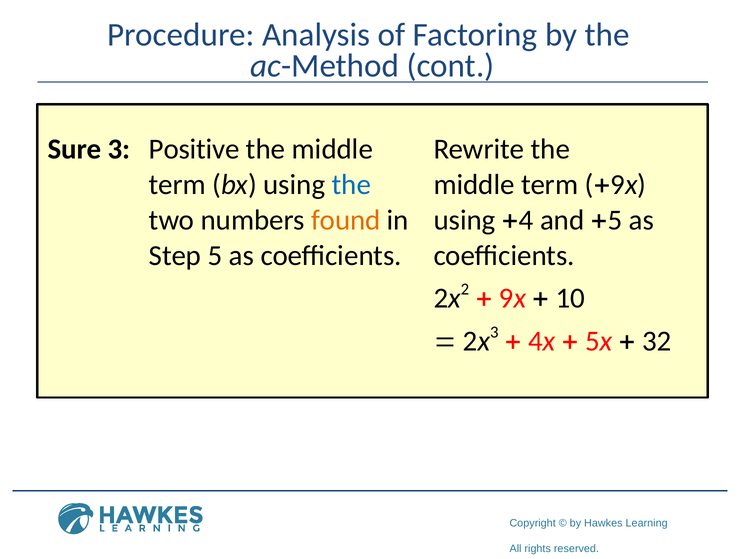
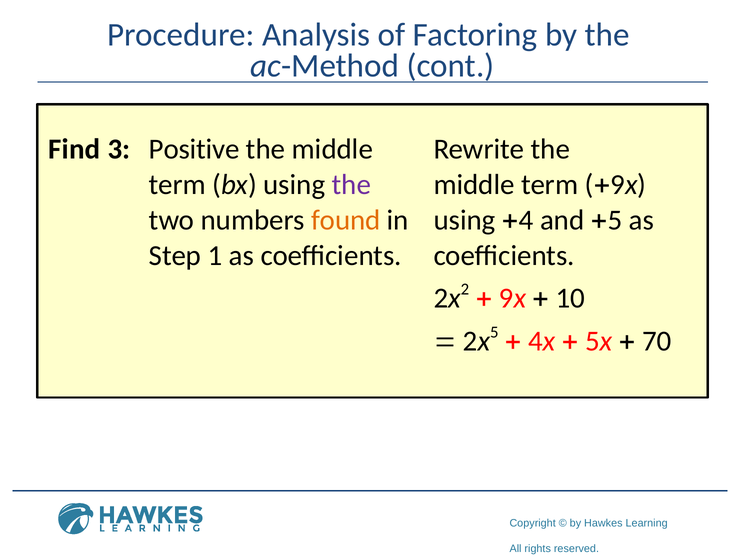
Sure: Sure -> Find
the at (351, 185) colour: blue -> purple
5: 5 -> 1
3 at (494, 332): 3 -> 5
32: 32 -> 70
